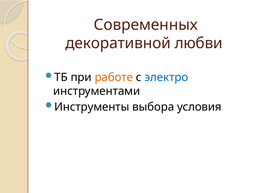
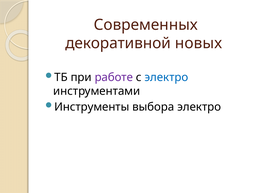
любви: любви -> новых
работе colour: orange -> purple
выбора условия: условия -> электро
